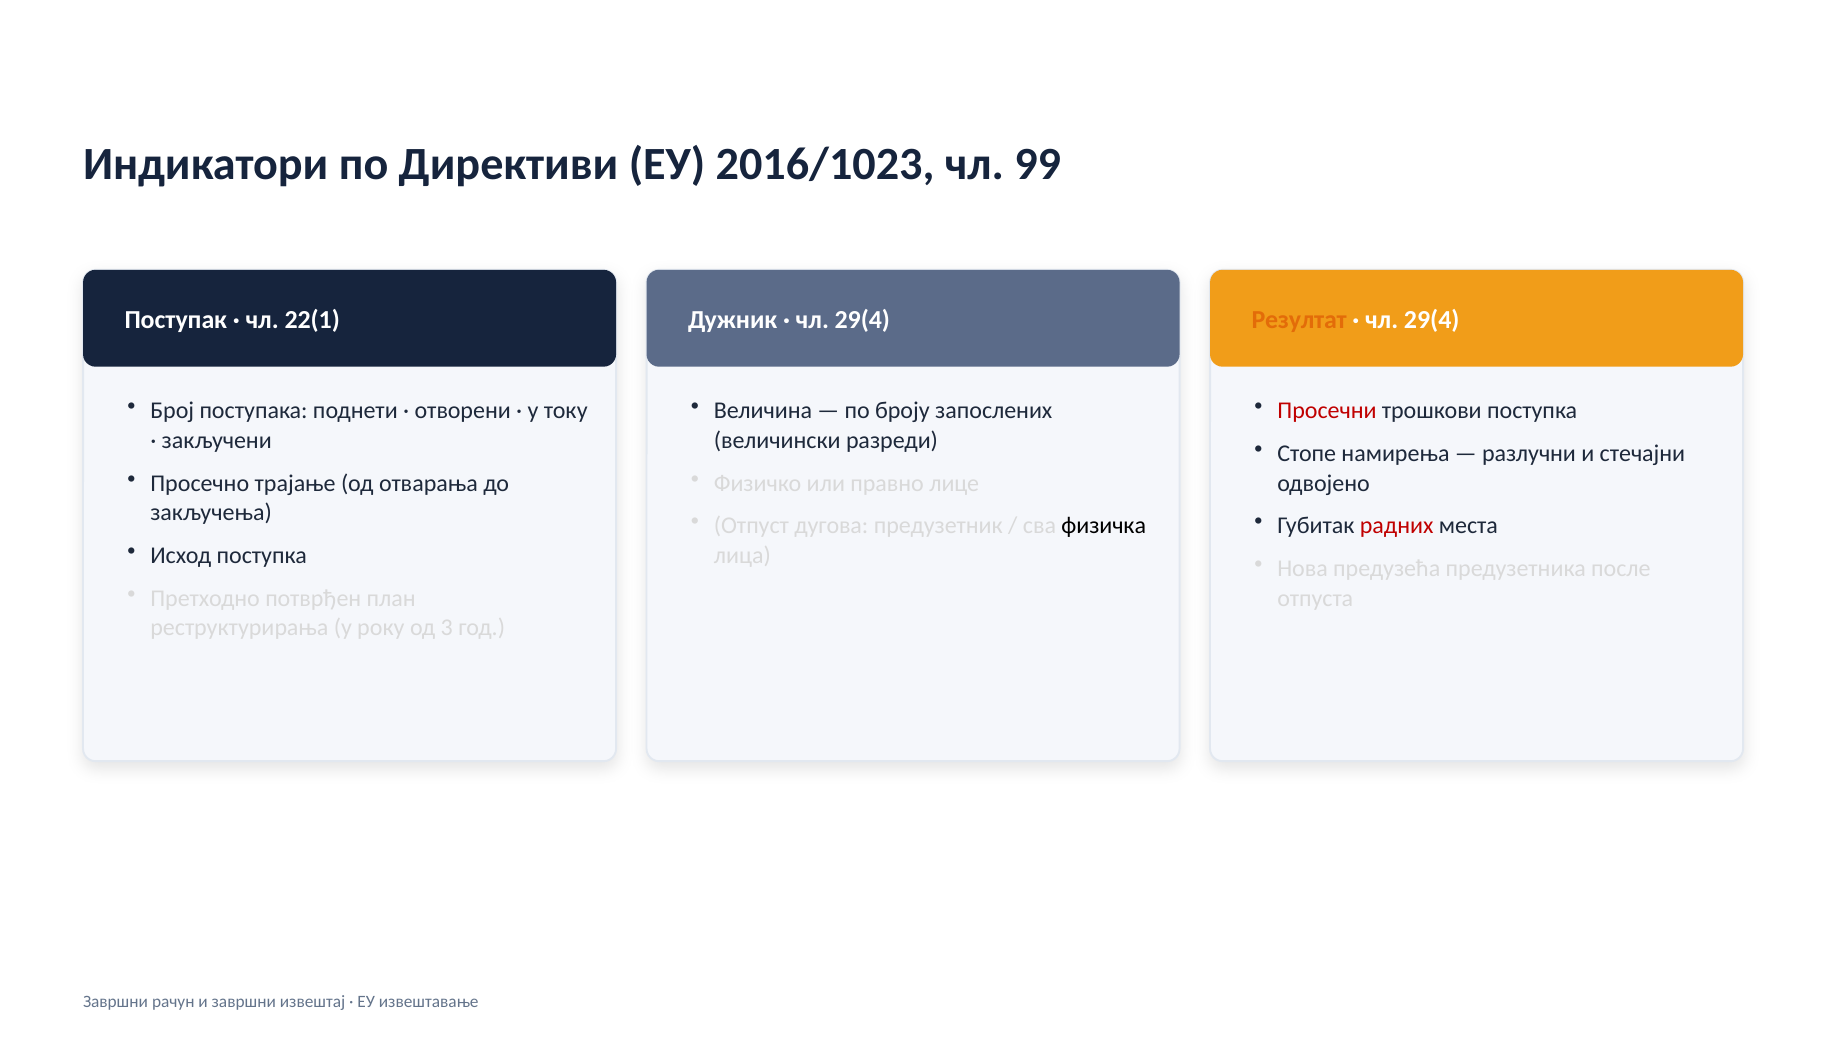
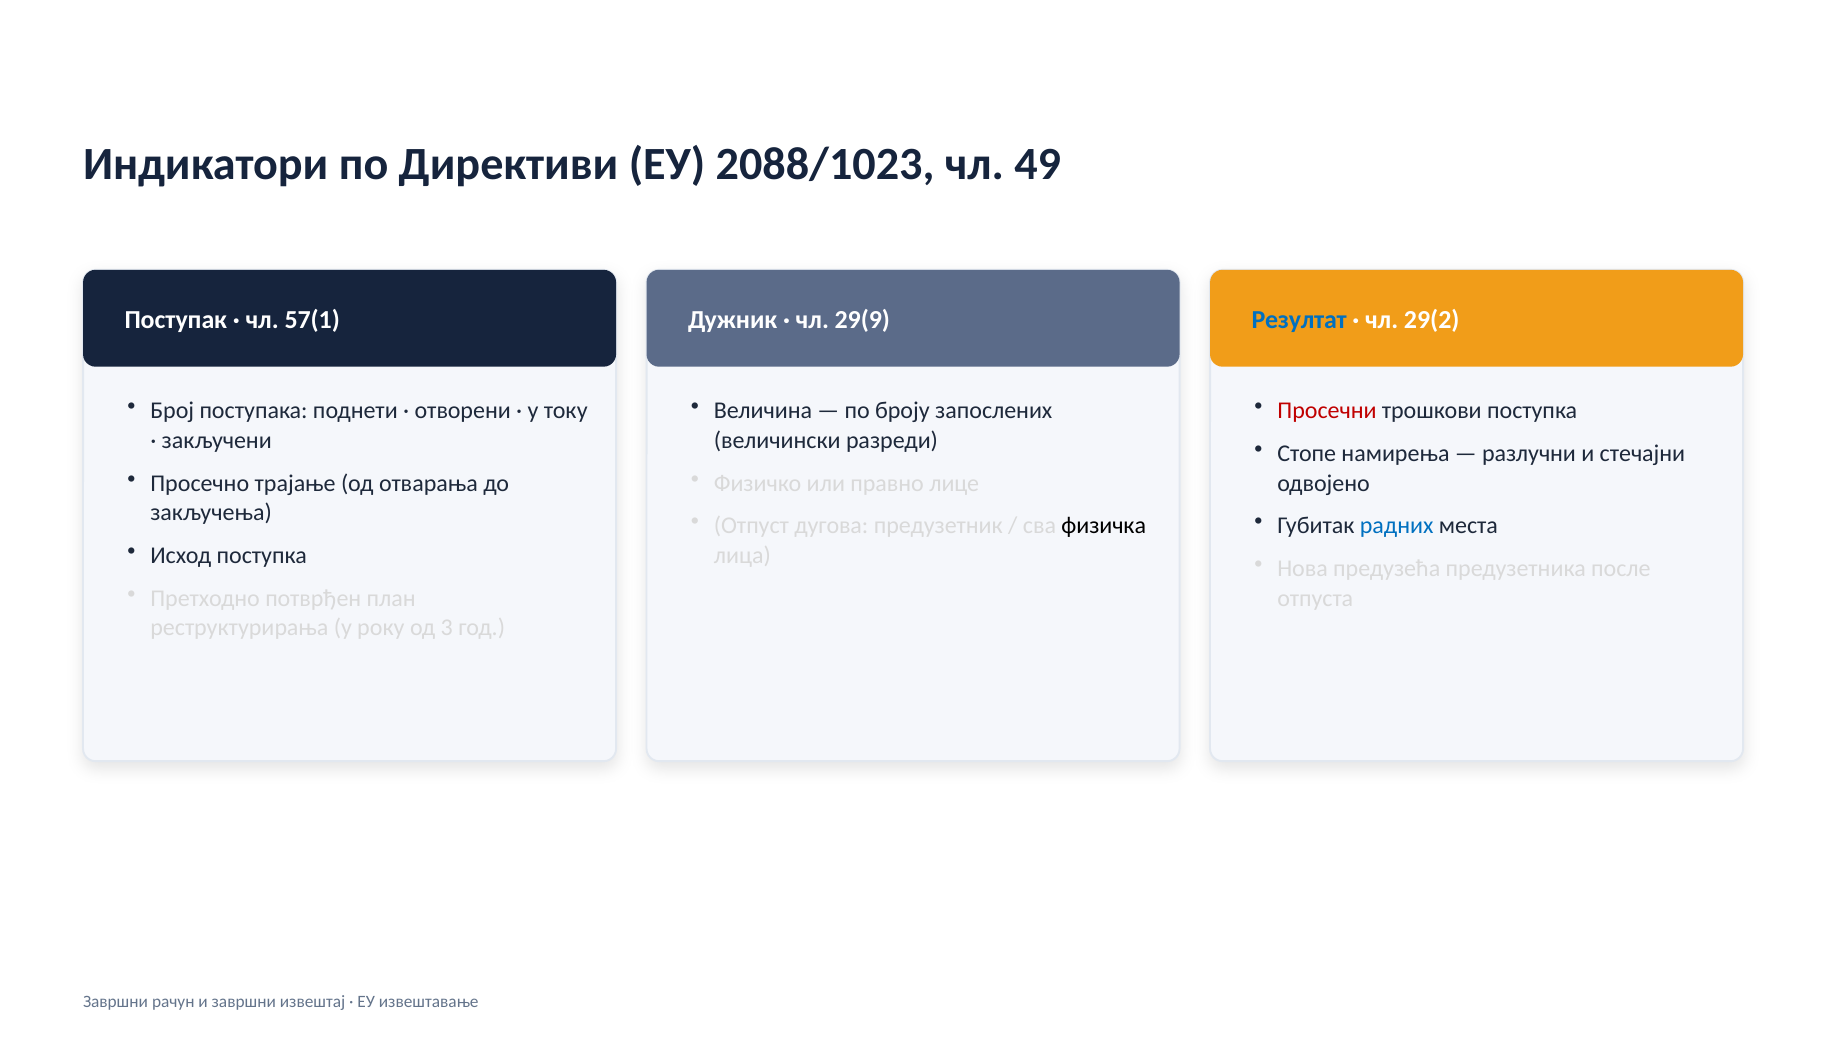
2016/1023: 2016/1023 -> 2088/1023
99: 99 -> 49
22(1: 22(1 -> 57(1
29(4 at (862, 320): 29(4 -> 29(9
Резултат colour: orange -> blue
29(4 at (1432, 320): 29(4 -> 29(2
радних colour: red -> blue
